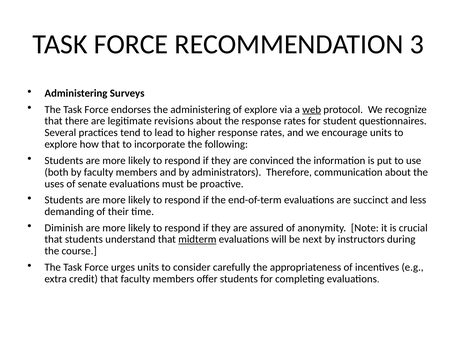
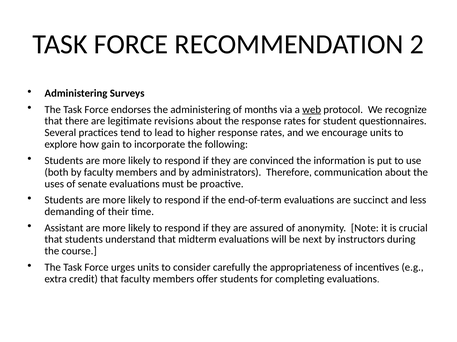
3: 3 -> 2
of explore: explore -> months
how that: that -> gain
Diminish: Diminish -> Assistant
midterm underline: present -> none
